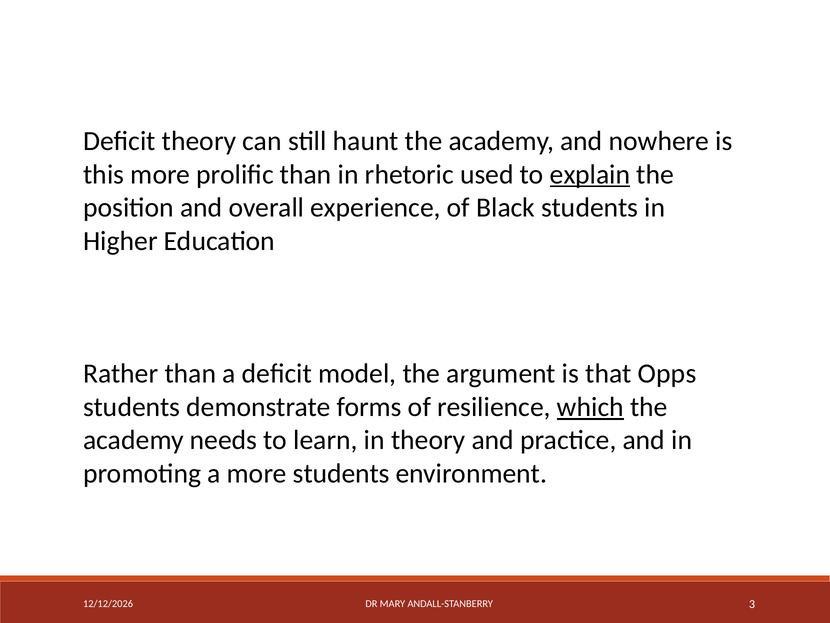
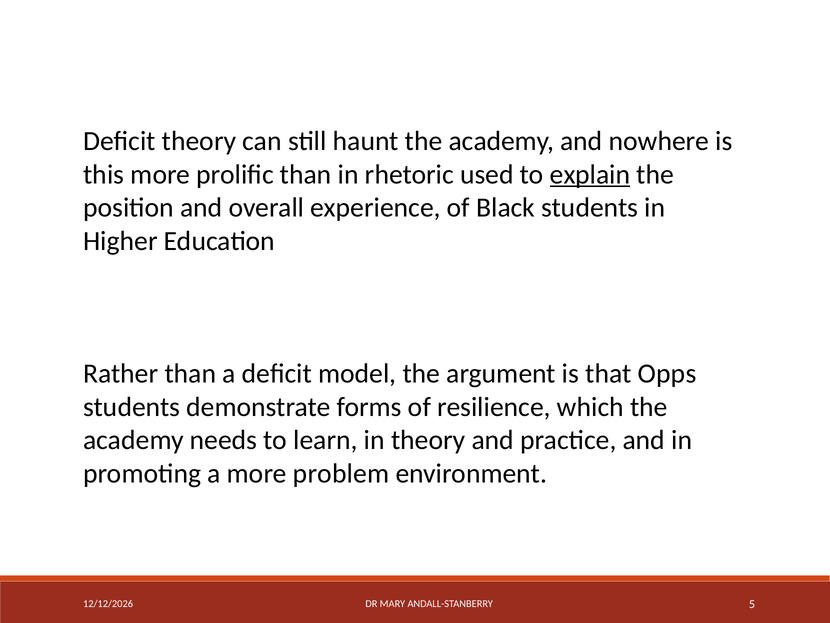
which underline: present -> none
more students: students -> problem
3: 3 -> 5
